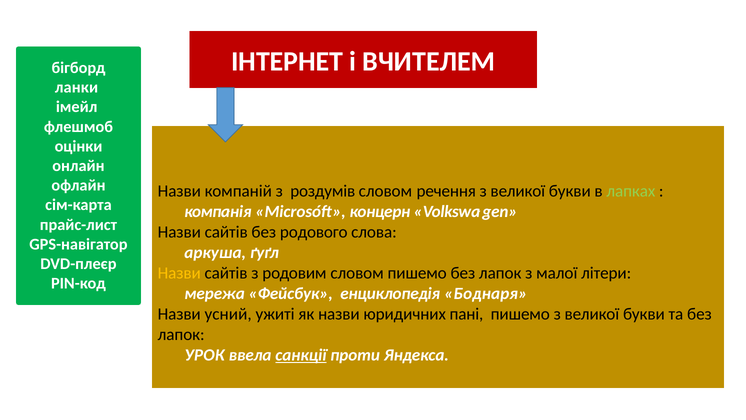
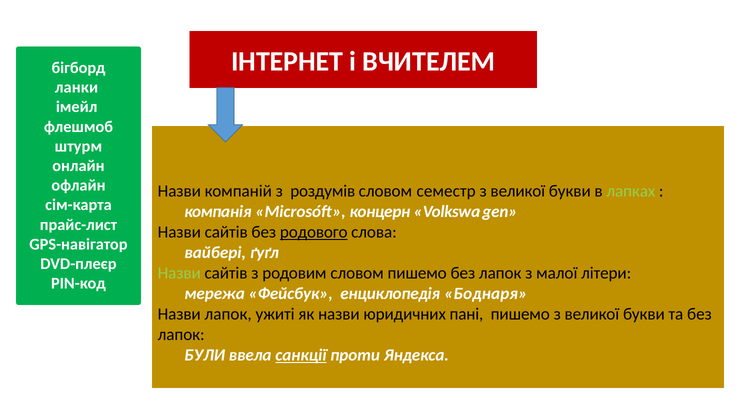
оцінки: оцінки -> штурм
речення: речення -> семестр
родового underline: none -> present
аркуша: аркуша -> вайбері
Назви at (179, 273) colour: yellow -> light green
Назви усний: усний -> лапок
УРОК: УРОК -> БУЛИ
